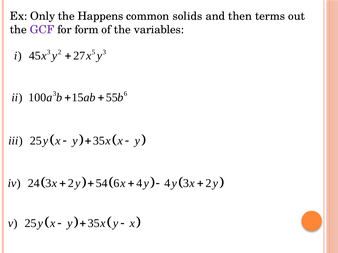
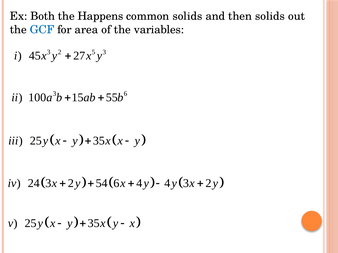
Only: Only -> Both
then terms: terms -> solids
GCF colour: purple -> blue
form: form -> area
